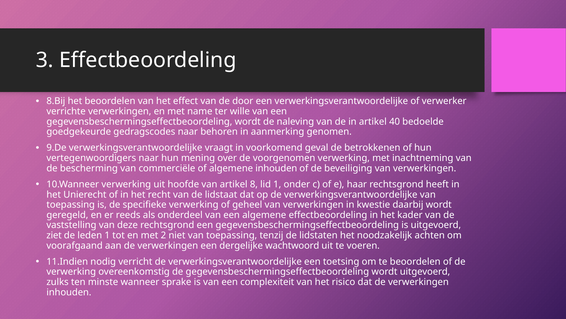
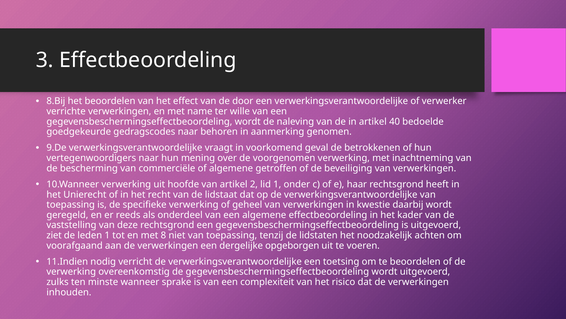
algemene inhouden: inhouden -> getroffen
8: 8 -> 2
2: 2 -> 8
wachtwoord: wachtwoord -> opgeborgen
